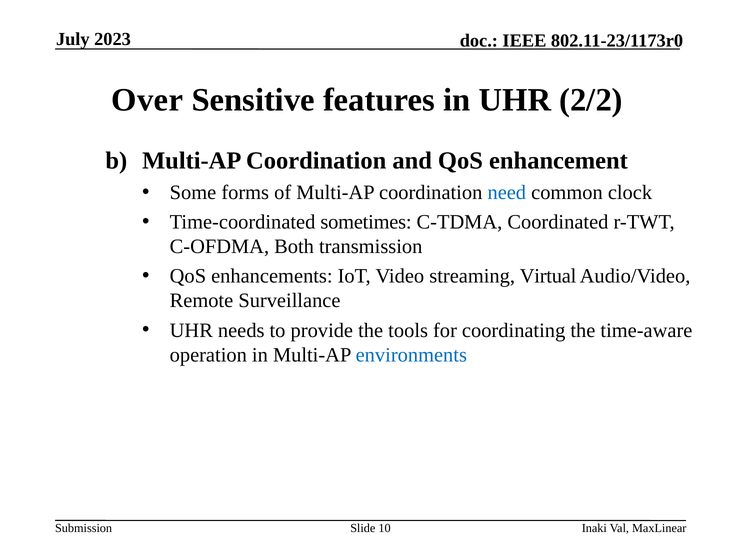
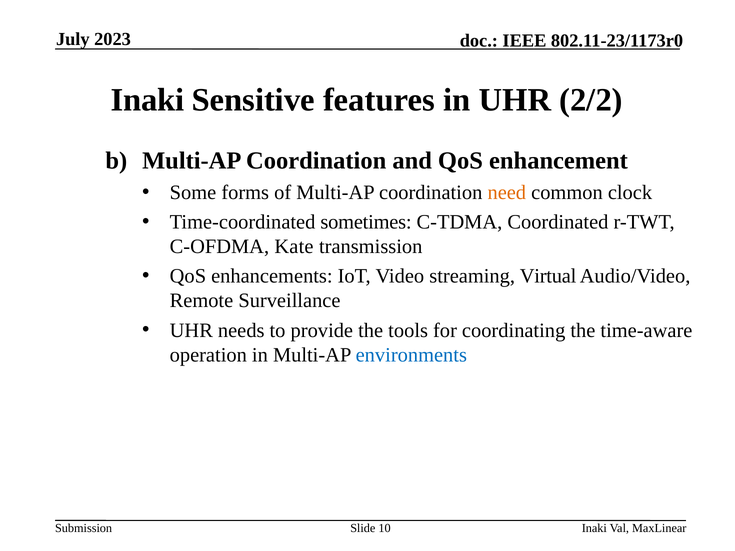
Over at (147, 100): Over -> Inaki
need colour: blue -> orange
Both: Both -> Kate
